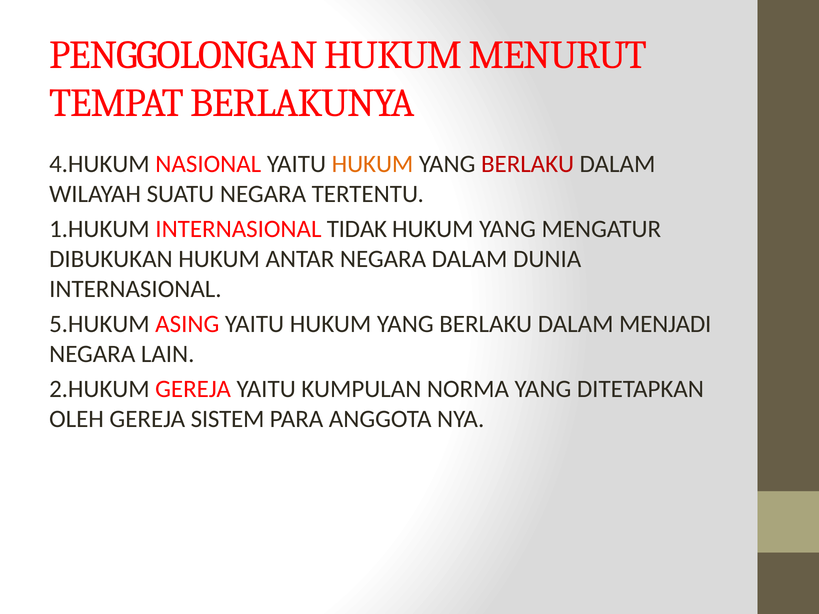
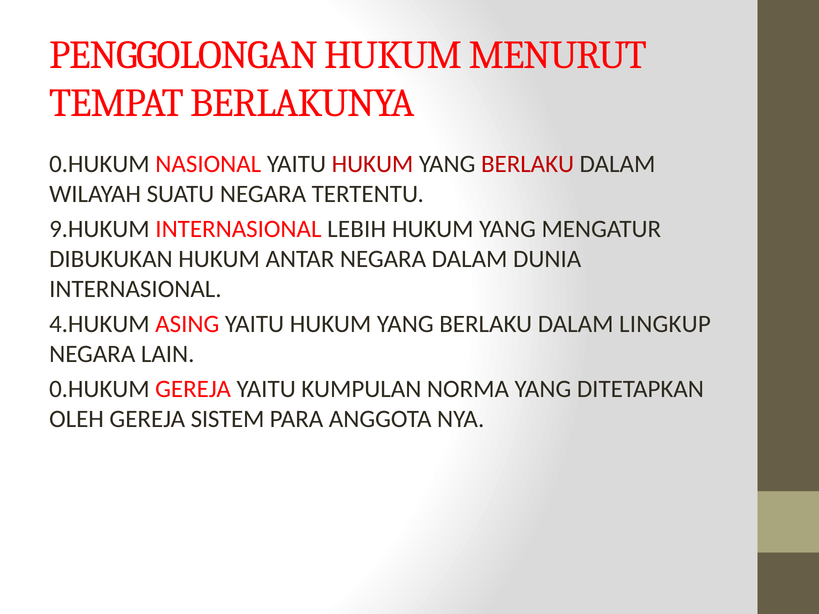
4.HUKUM at (99, 164): 4.HUKUM -> 0.HUKUM
HUKUM at (372, 164) colour: orange -> red
1.HUKUM: 1.HUKUM -> 9.HUKUM
TIDAK: TIDAK -> LEBIH
5.HUKUM: 5.HUKUM -> 4.HUKUM
MENJADI: MENJADI -> LINGKUP
2.HUKUM at (99, 389): 2.HUKUM -> 0.HUKUM
